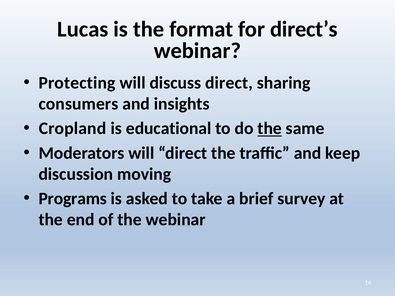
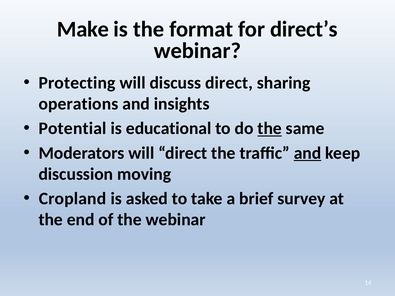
Lucas: Lucas -> Make
consumers: consumers -> operations
Cropland: Cropland -> Potential
and at (308, 153) underline: none -> present
Programs: Programs -> Cropland
